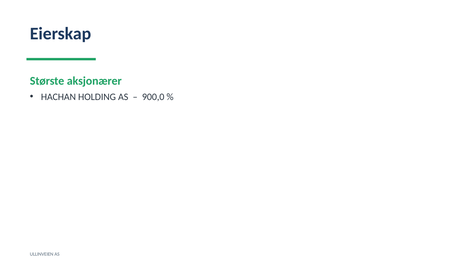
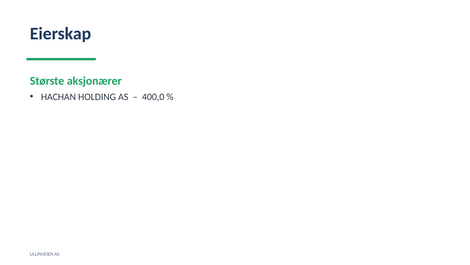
900,0: 900,0 -> 400,0
